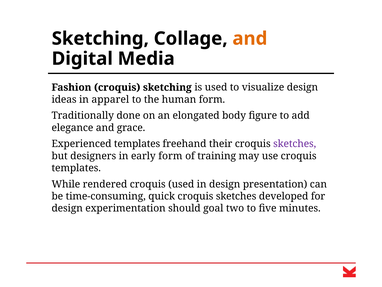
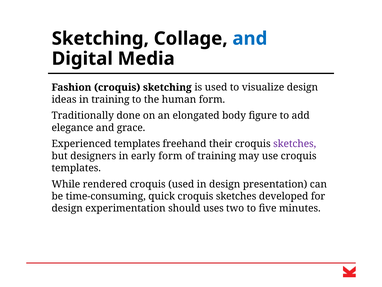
and at (250, 38) colour: orange -> blue
in apparel: apparel -> training
goal: goal -> uses
